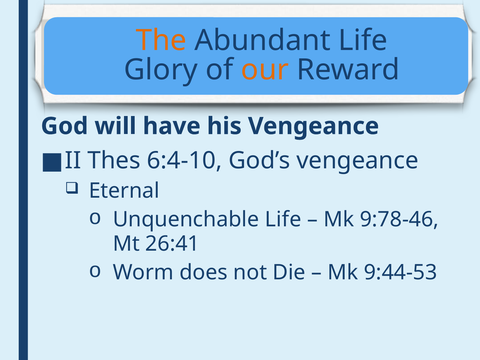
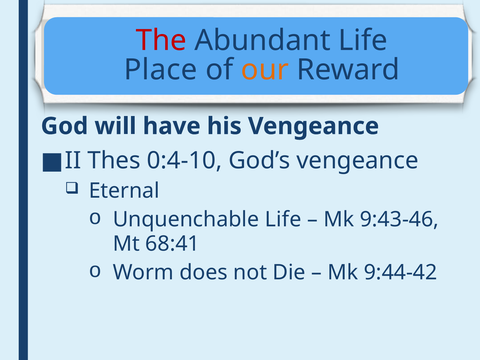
The colour: orange -> red
Glory: Glory -> Place
6:4-10: 6:4-10 -> 0:4-10
9:78-46: 9:78-46 -> 9:43-46
26:41: 26:41 -> 68:41
9:44-53: 9:44-53 -> 9:44-42
